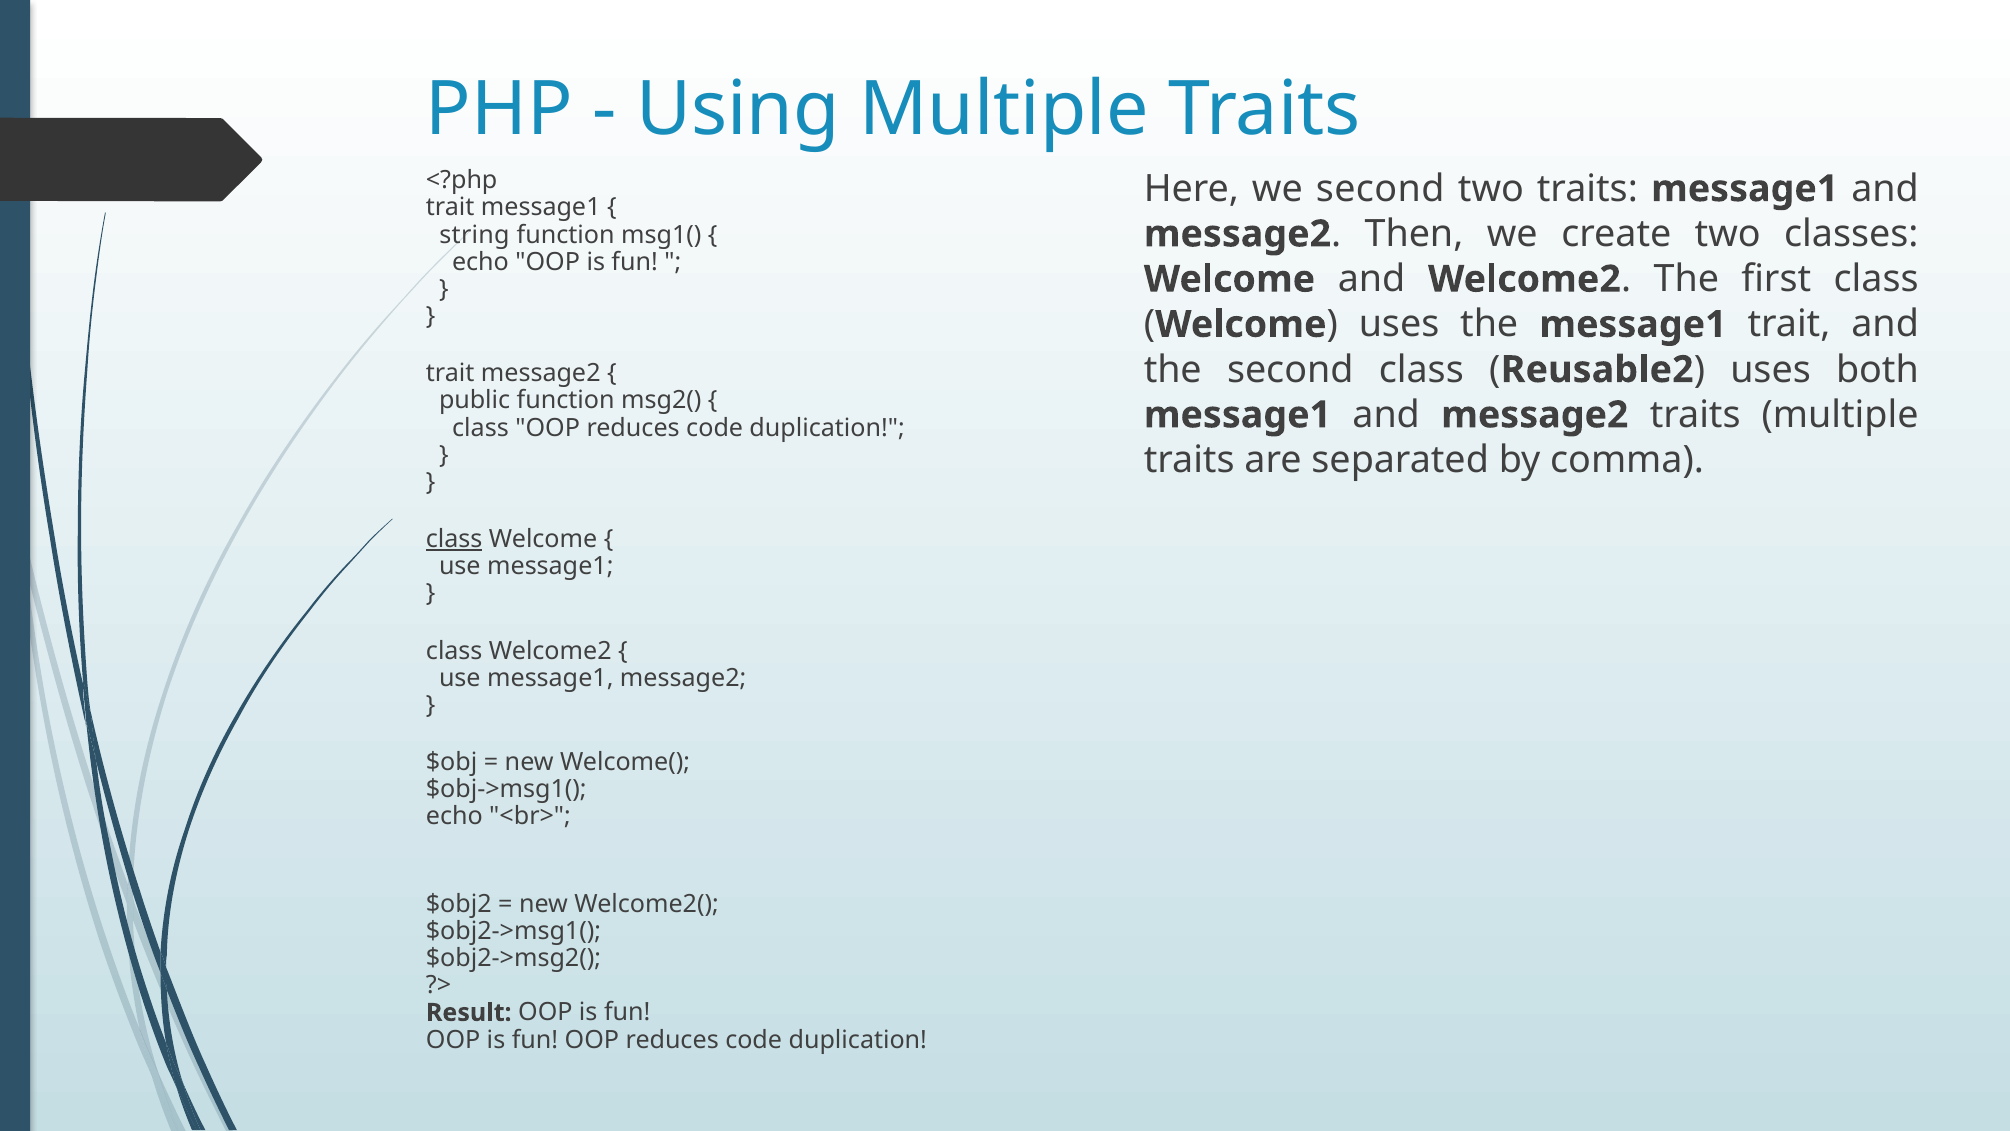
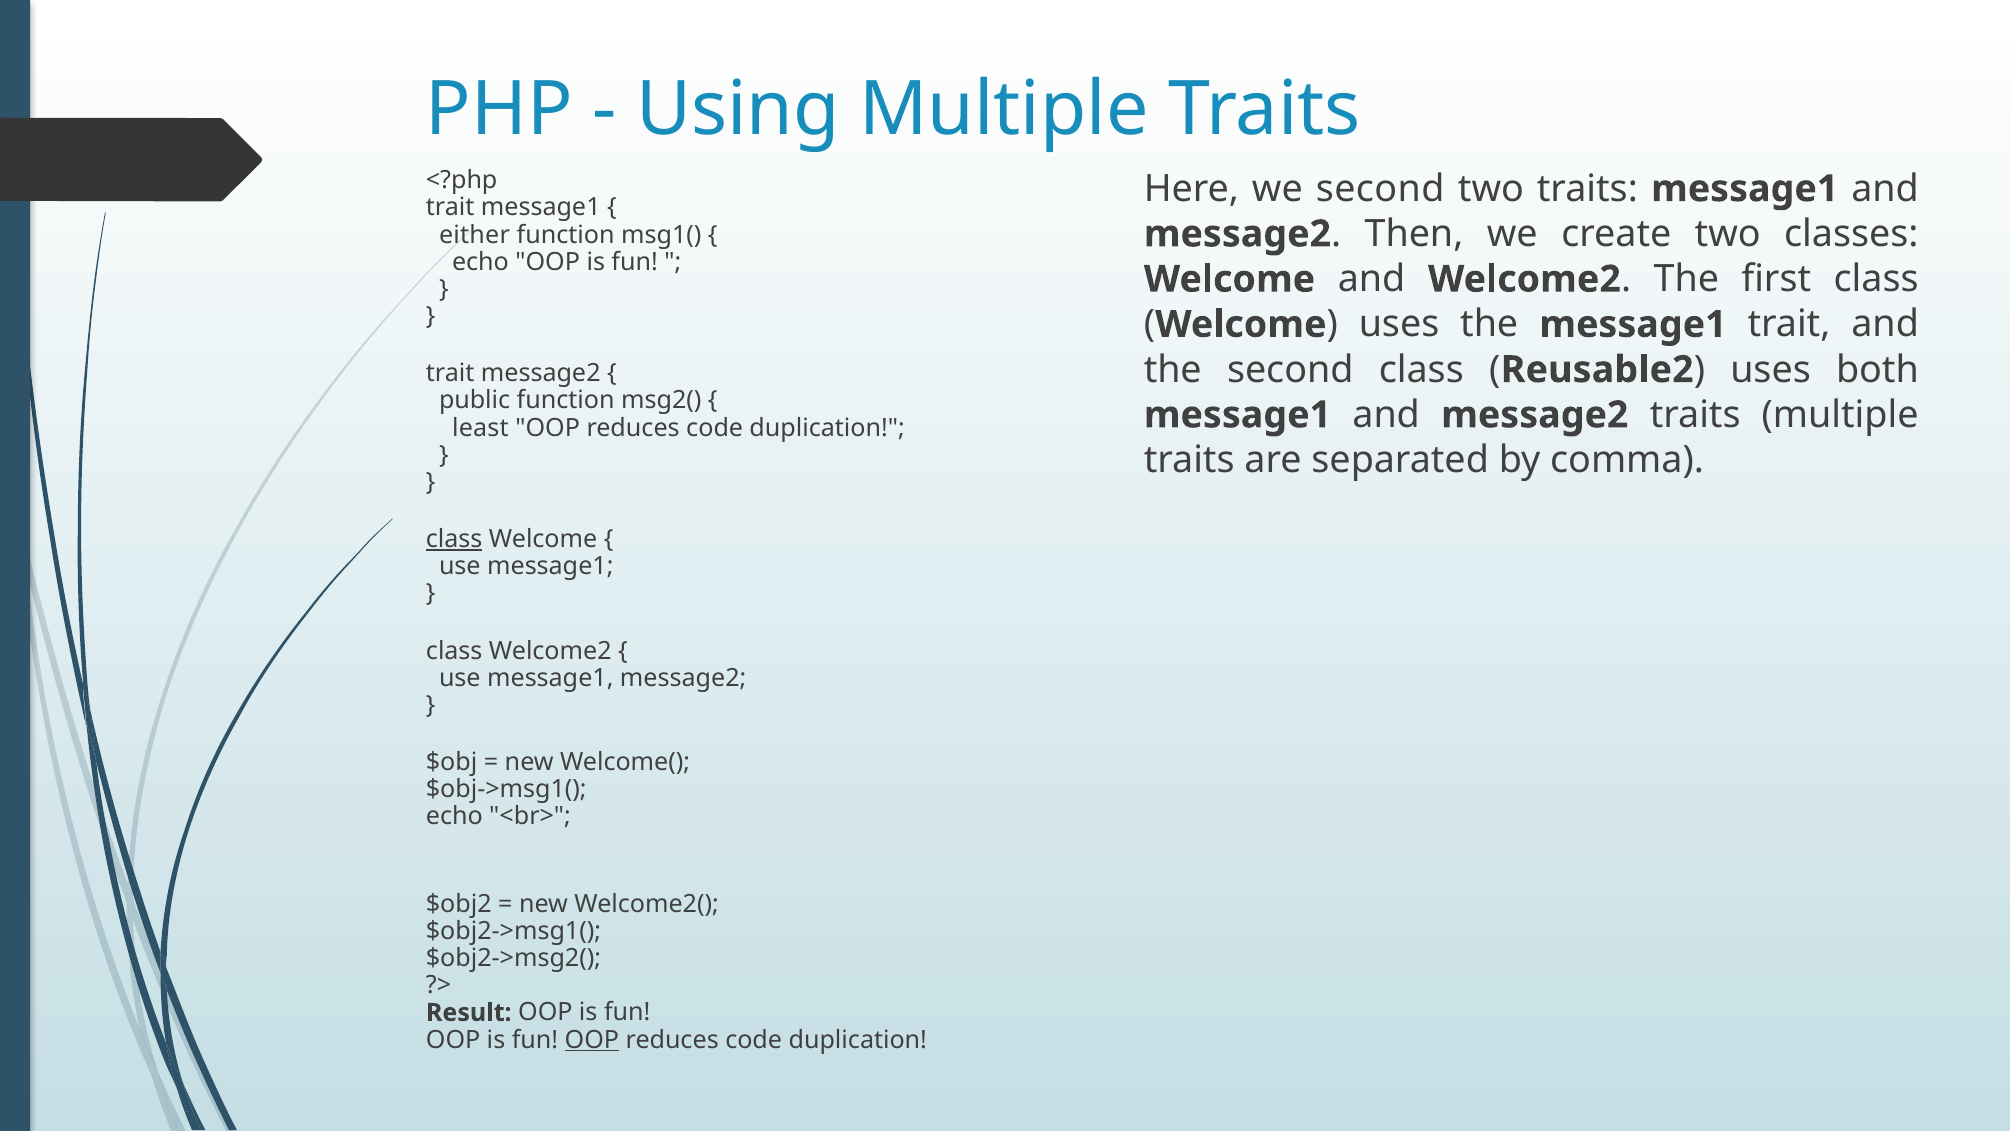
string: string -> either
class at (480, 428): class -> least
OOP at (592, 1039) underline: none -> present
